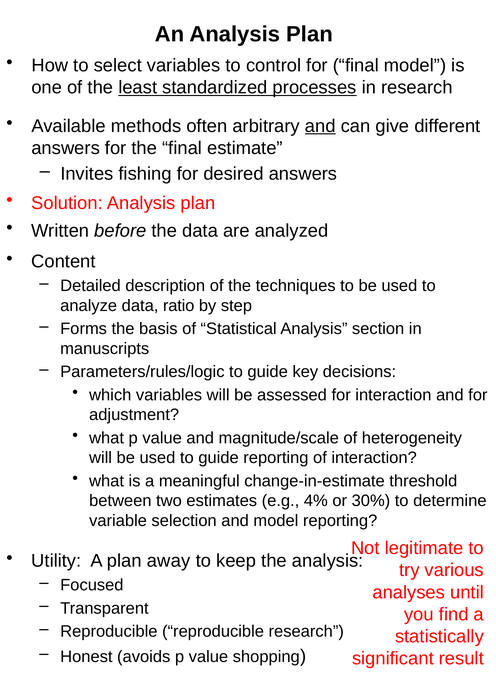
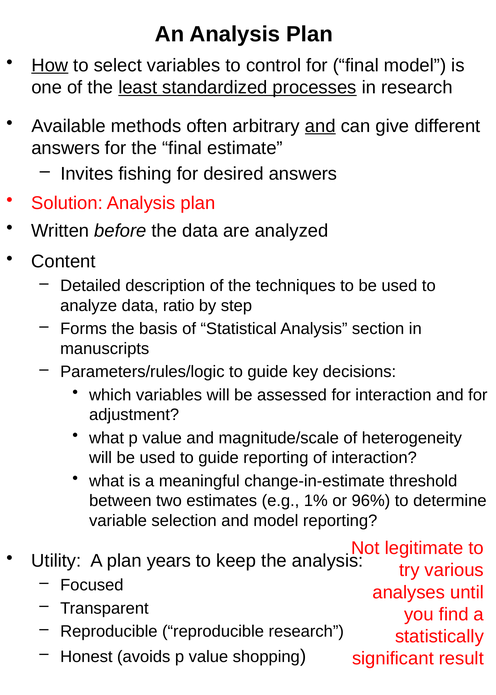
How underline: none -> present
4%: 4% -> 1%
30%: 30% -> 96%
away: away -> years
